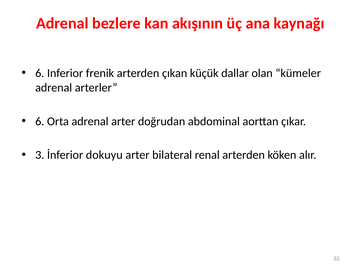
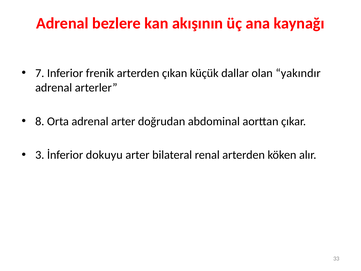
6 at (40, 73): 6 -> 7
kümeler: kümeler -> yakındır
6 at (40, 121): 6 -> 8
